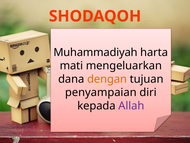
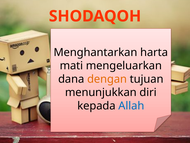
Muhammadiyah: Muhammadiyah -> Menghantarkan
penyampaian: penyampaian -> menunjukkan
Allah colour: purple -> blue
